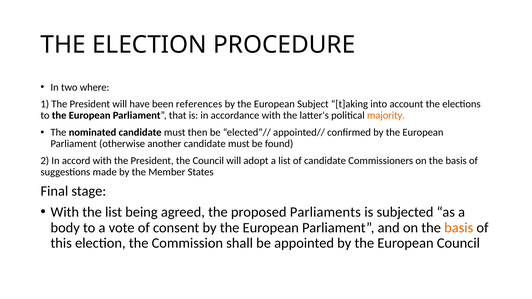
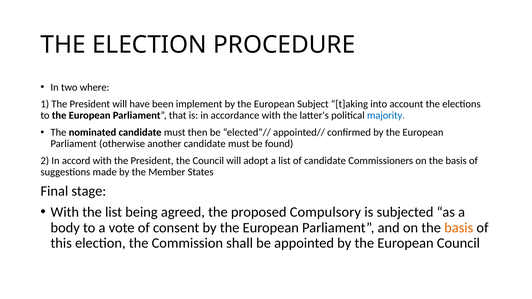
references: references -> implement
majority colour: orange -> blue
Parliaments: Parliaments -> Compulsory
